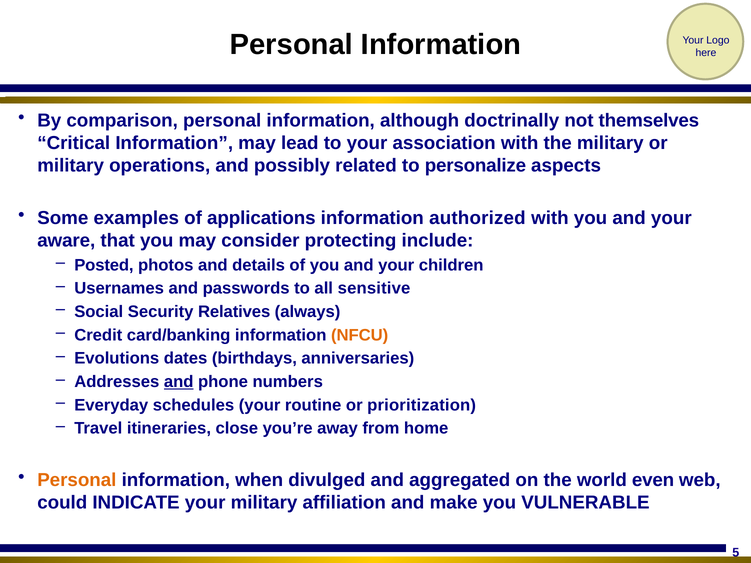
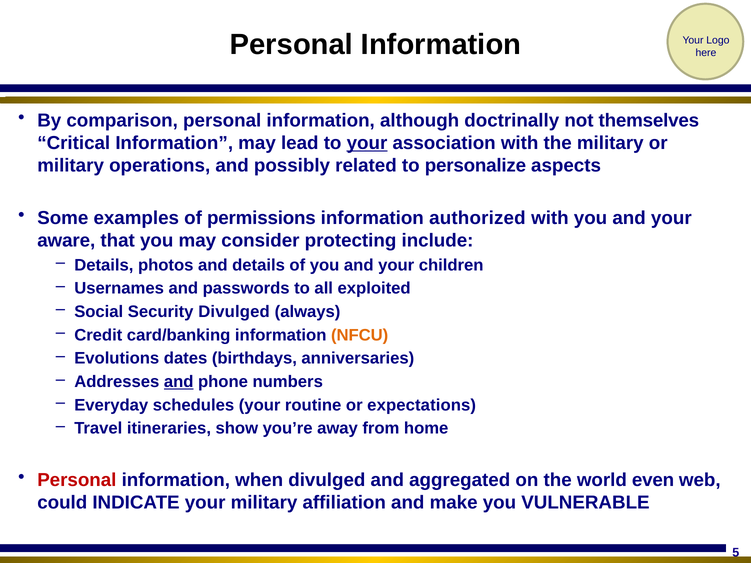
your at (367, 143) underline: none -> present
applications: applications -> permissions
Posted at (104, 265): Posted -> Details
sensitive: sensitive -> exploited
Security Relatives: Relatives -> Divulged
prioritization: prioritization -> expectations
close: close -> show
Personal at (77, 480) colour: orange -> red
